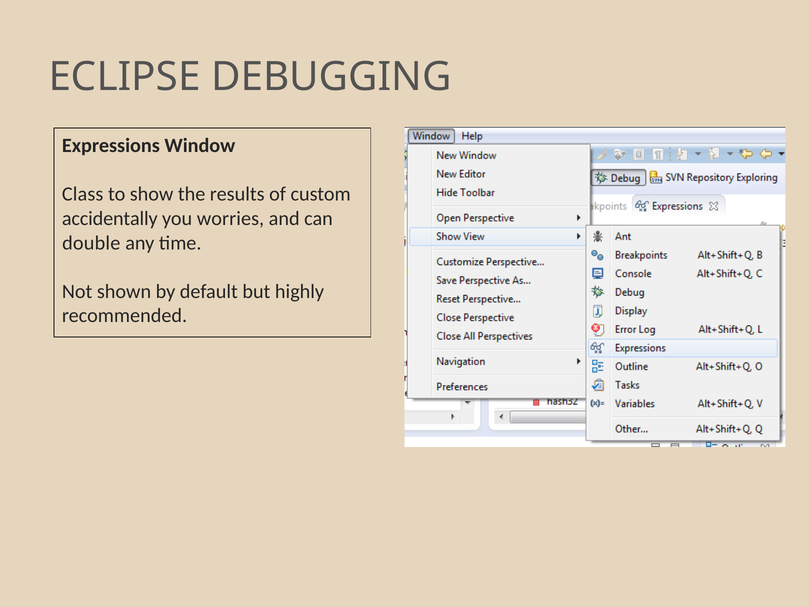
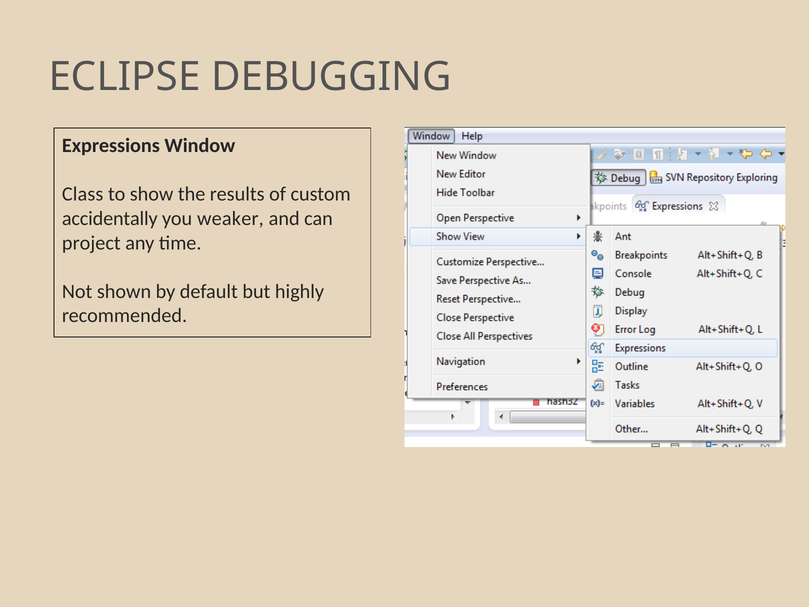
worries: worries -> weaker
double: double -> project
